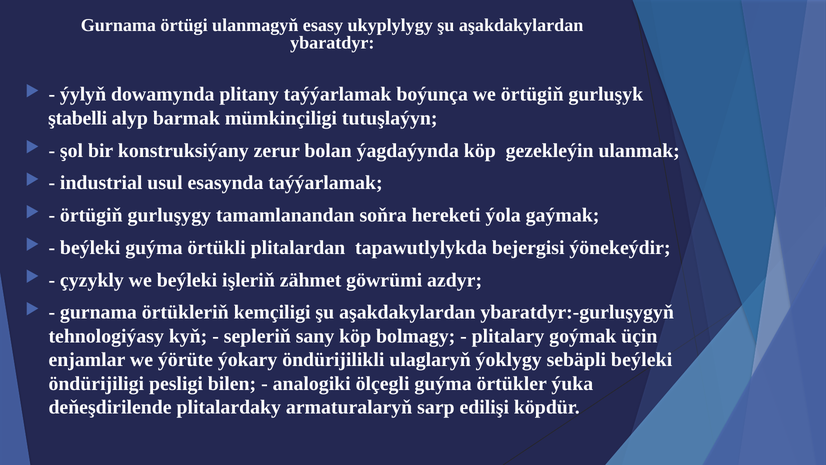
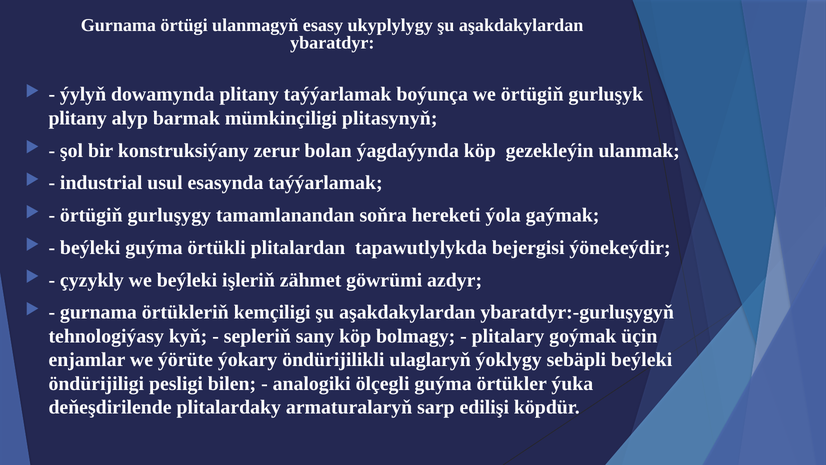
ştabelli at (78, 118): ştabelli -> plitany
tutuşlaýyn: tutuşlaýyn -> plitasynyň
